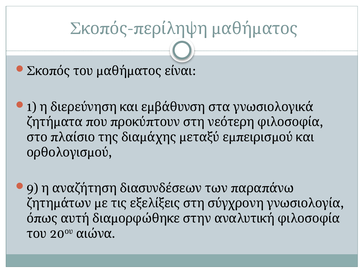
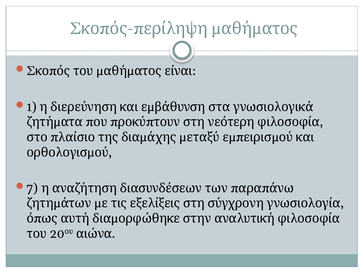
9: 9 -> 7
